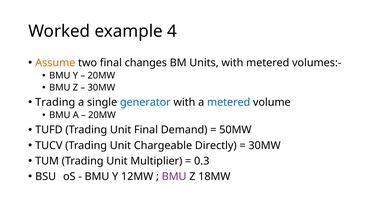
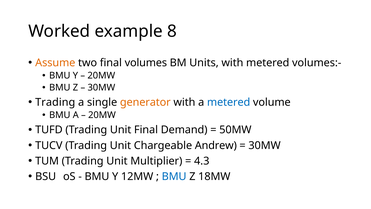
4: 4 -> 8
changes: changes -> volumes
generator colour: blue -> orange
Directly: Directly -> Andrew
0.3: 0.3 -> 4.3
BMU at (174, 176) colour: purple -> blue
